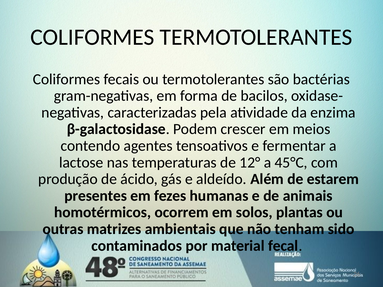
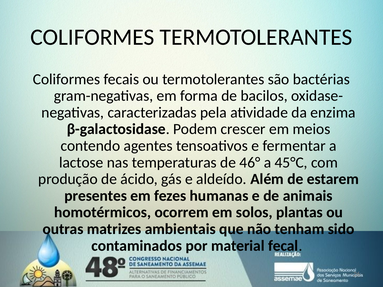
12°: 12° -> 46°
